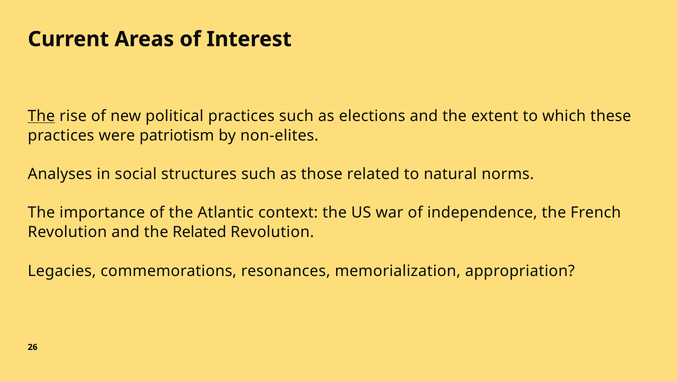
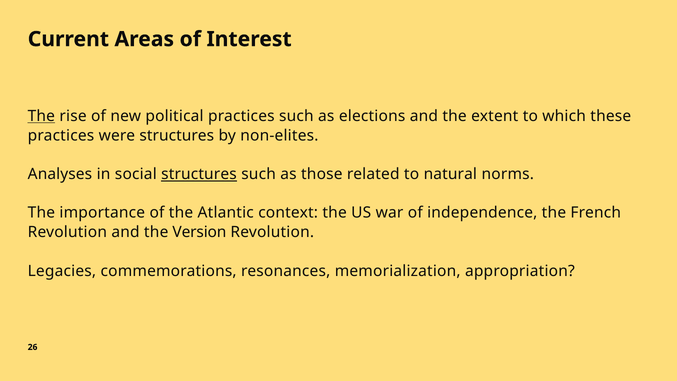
were patriotism: patriotism -> structures
structures at (199, 174) underline: none -> present
the Related: Related -> Version
